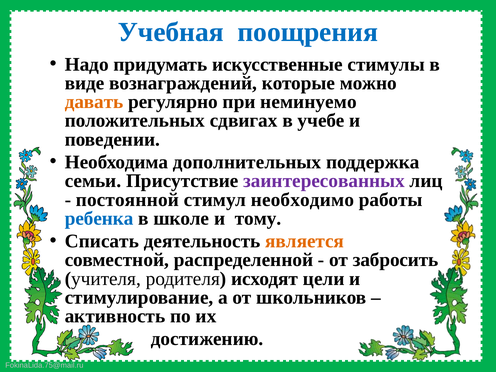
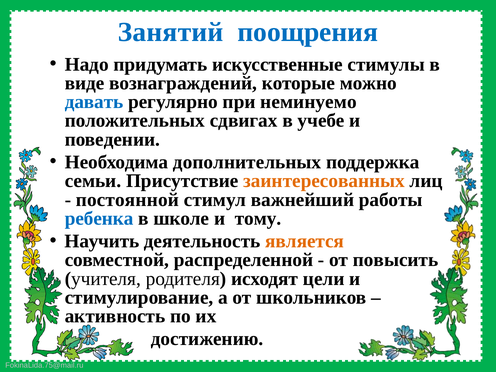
Учебная: Учебная -> Занятий
давать colour: orange -> blue
заинтересованных colour: purple -> orange
необходимо: необходимо -> важнейший
Списать: Списать -> Научить
забросить: забросить -> повысить
